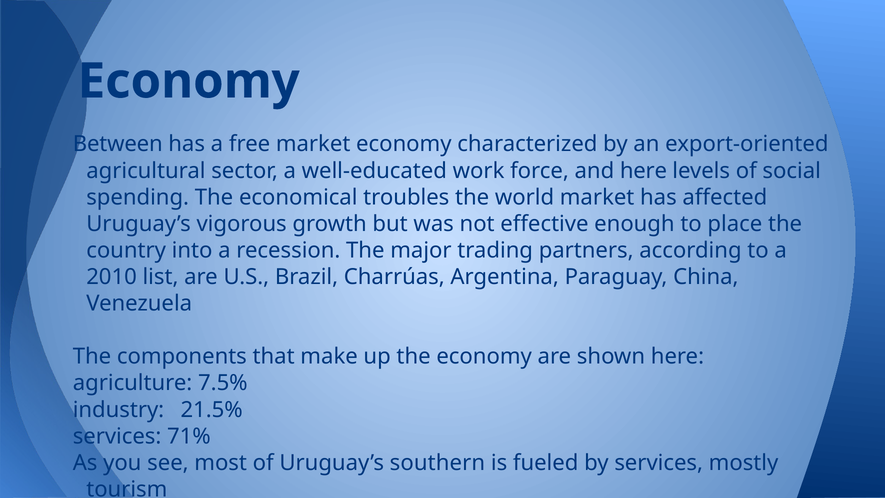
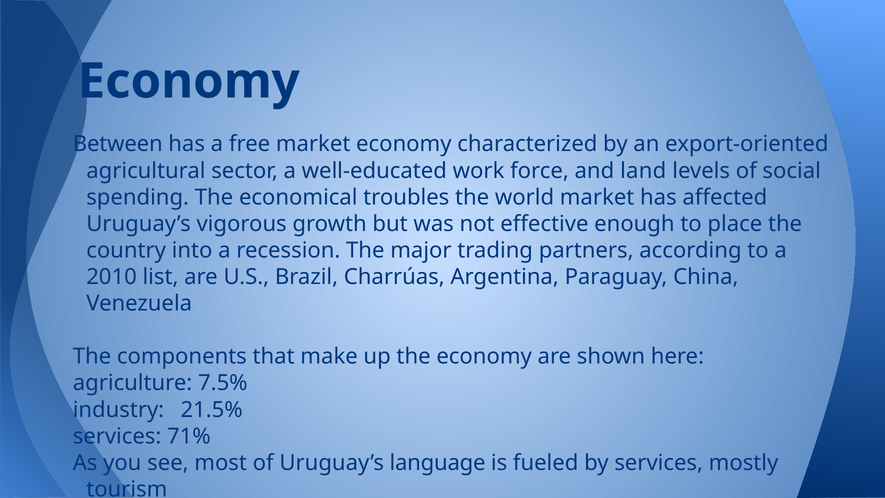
and here: here -> land
southern: southern -> language
